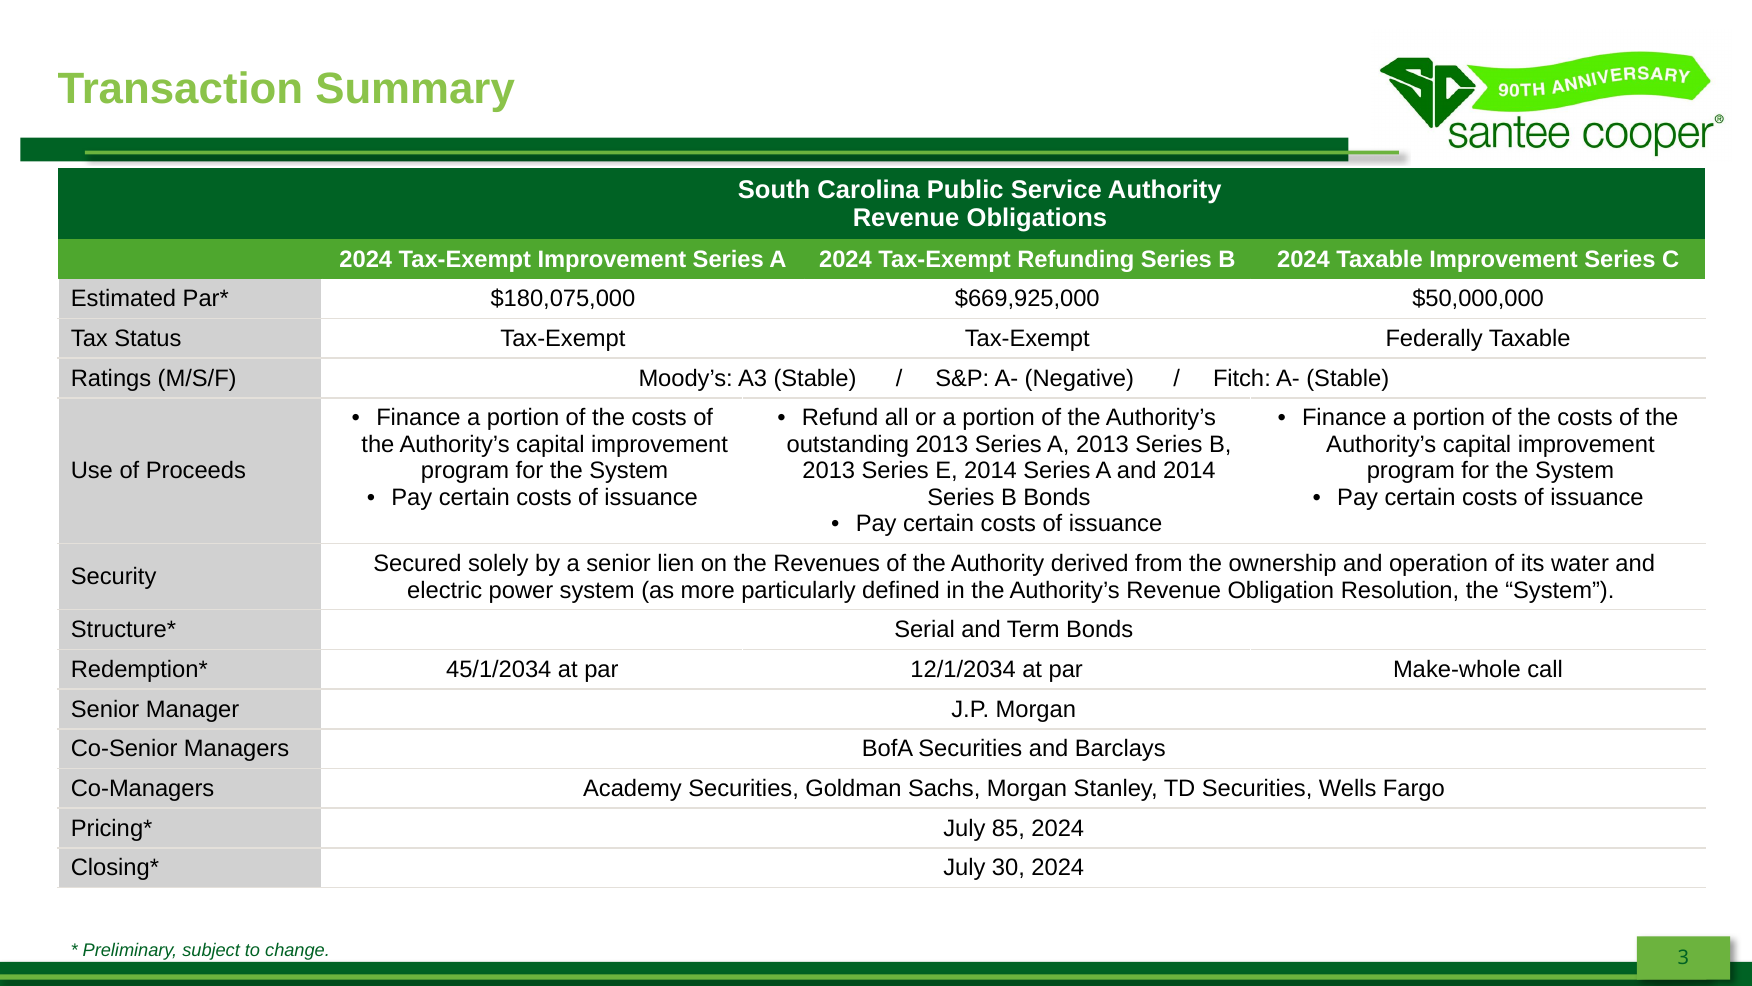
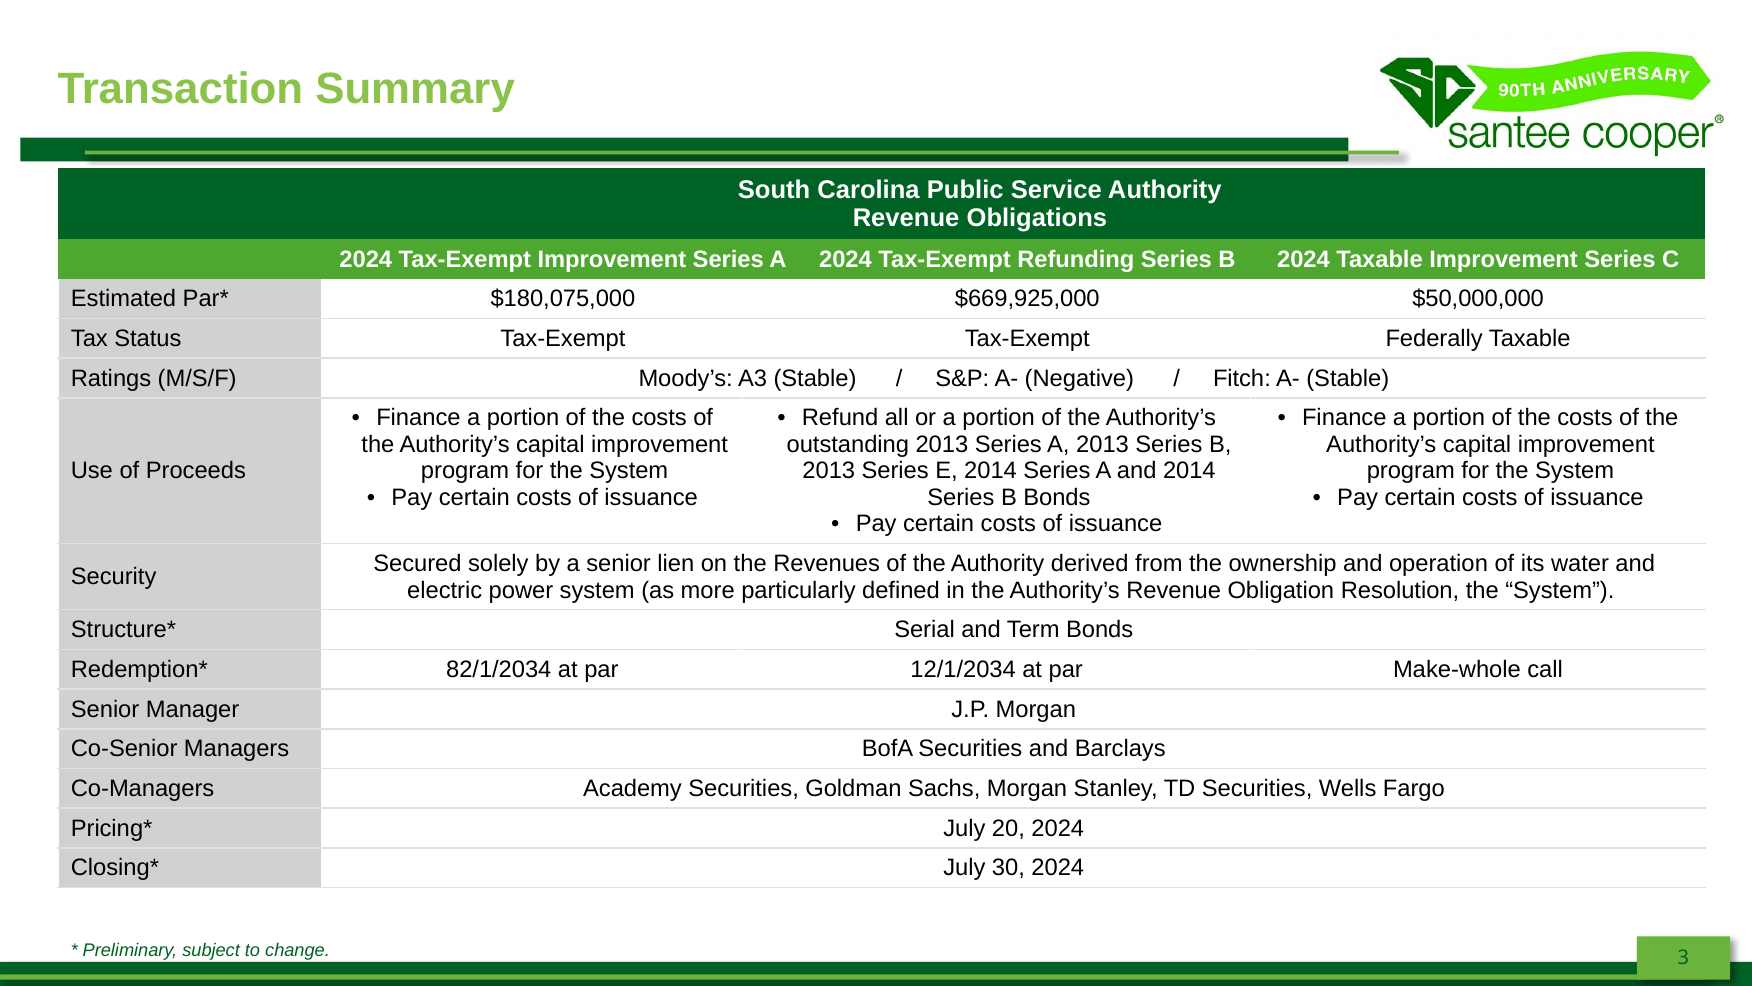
45/1/2034: 45/1/2034 -> 82/1/2034
85: 85 -> 20
